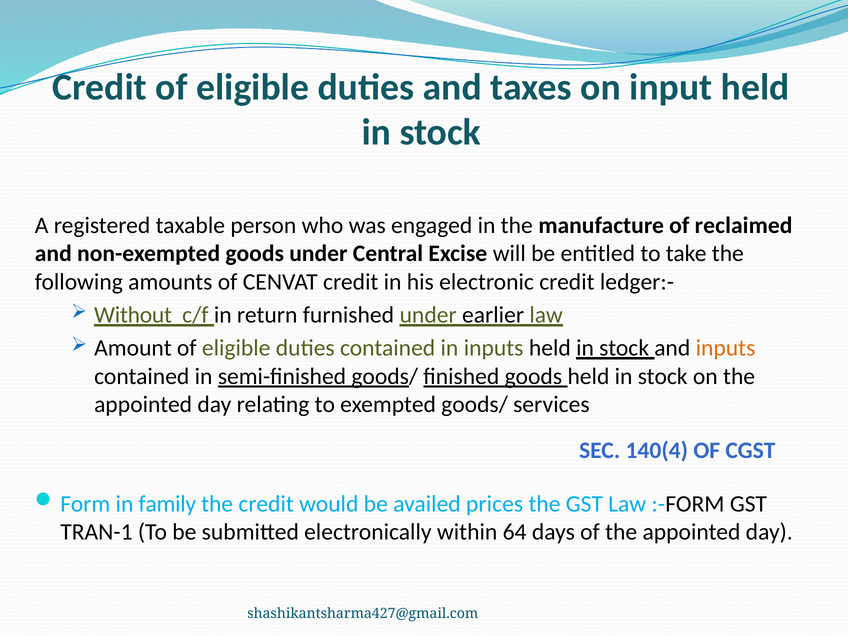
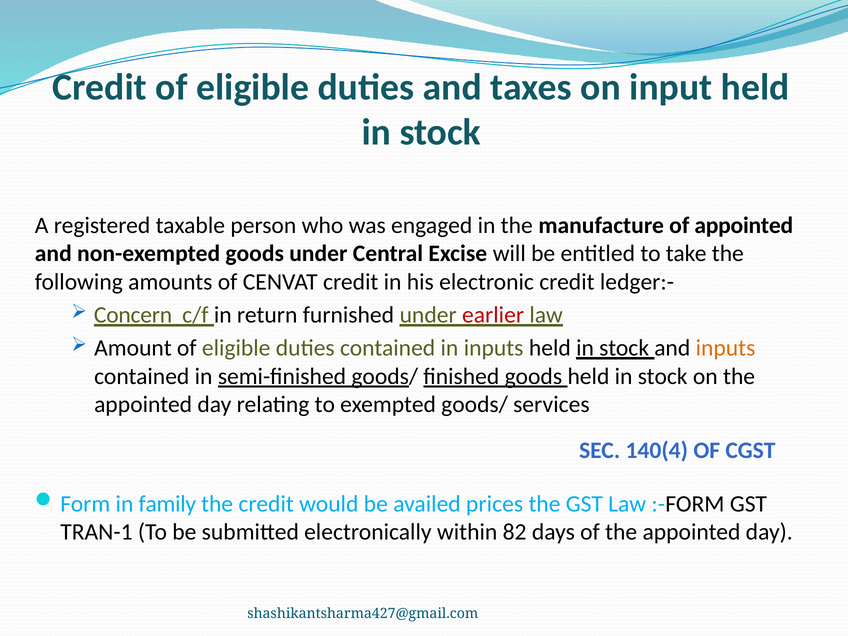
of reclaimed: reclaimed -> appointed
Without: Without -> Concern
earlier colour: black -> red
64: 64 -> 82
